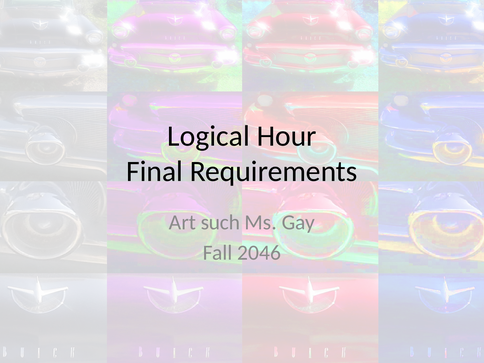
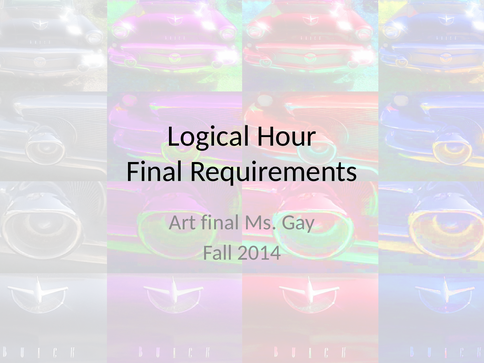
Art such: such -> final
2046: 2046 -> 2014
